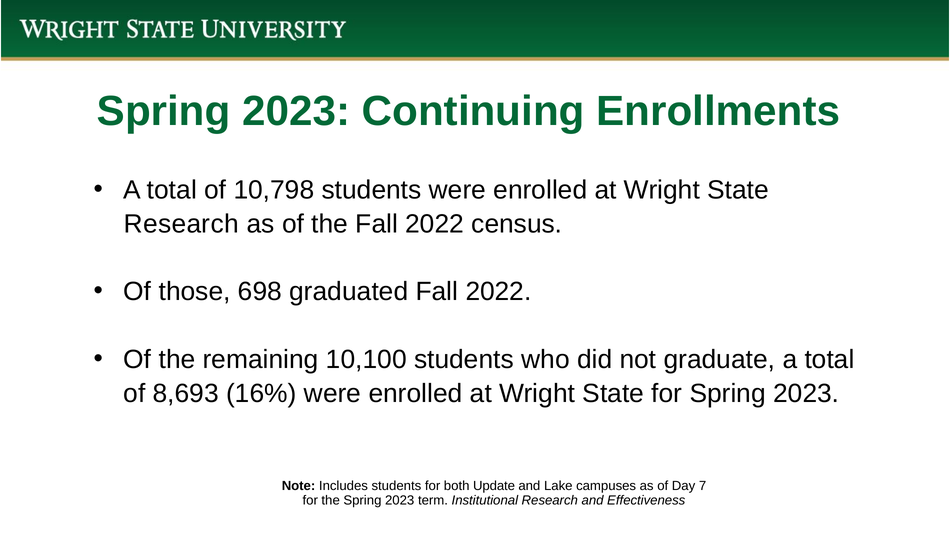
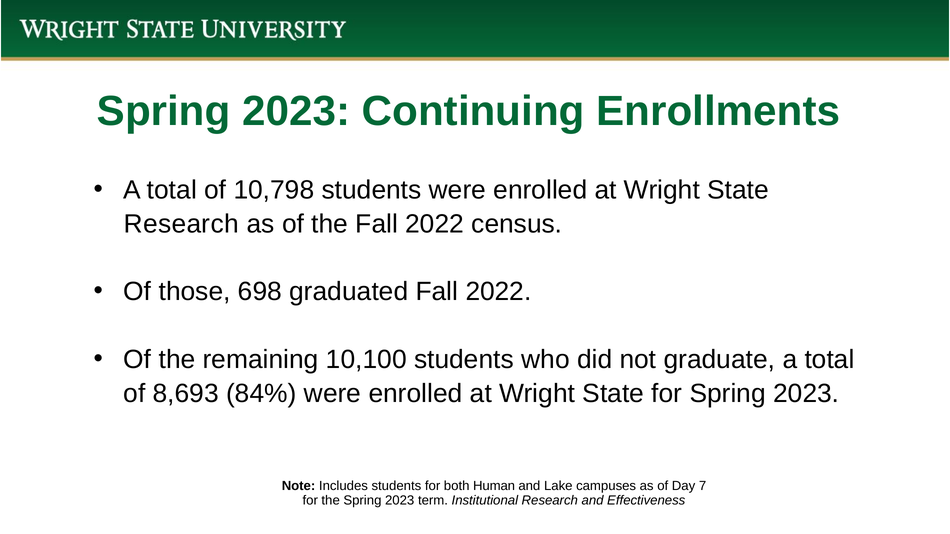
16%: 16% -> 84%
Update: Update -> Human
